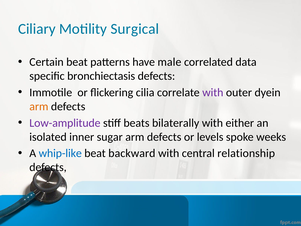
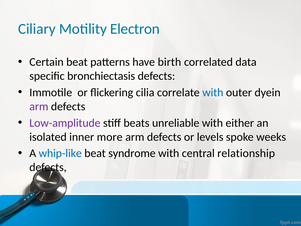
Surgical: Surgical -> Electron
male: male -> birth
with at (213, 92) colour: purple -> blue
arm at (39, 106) colour: orange -> purple
bilaterally: bilaterally -> unreliable
sugar: sugar -> more
backward: backward -> syndrome
